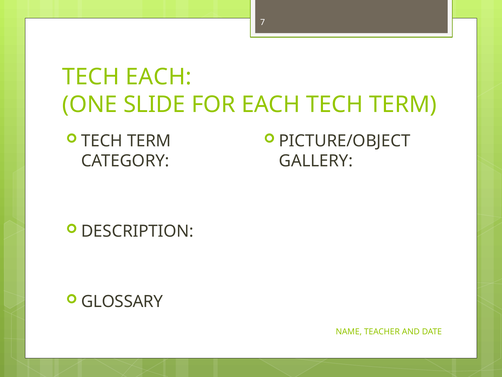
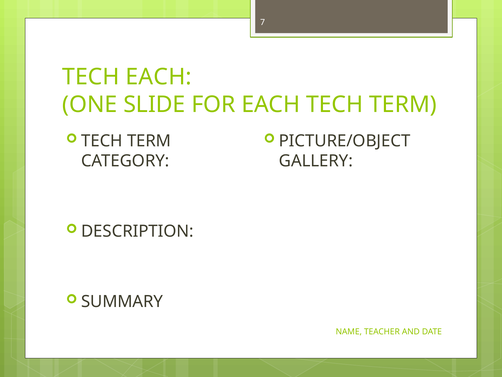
GLOSSARY: GLOSSARY -> SUMMARY
